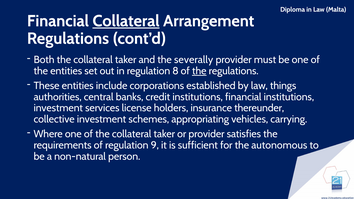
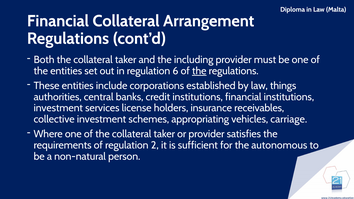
Collateral at (126, 21) underline: present -> none
severally: severally -> including
8: 8 -> 6
thereunder: thereunder -> receivables
carrying: carrying -> carriage
9: 9 -> 2
